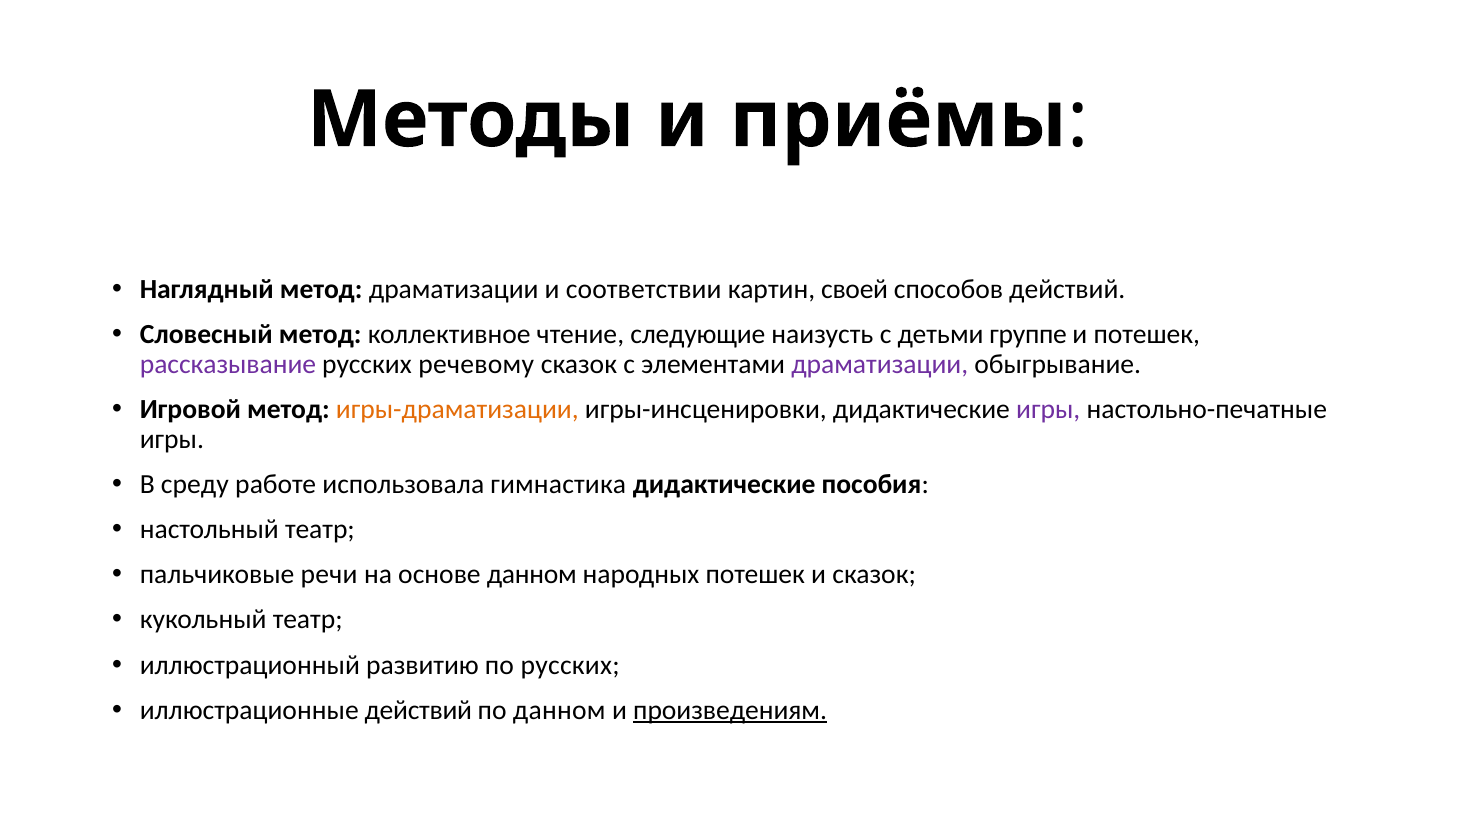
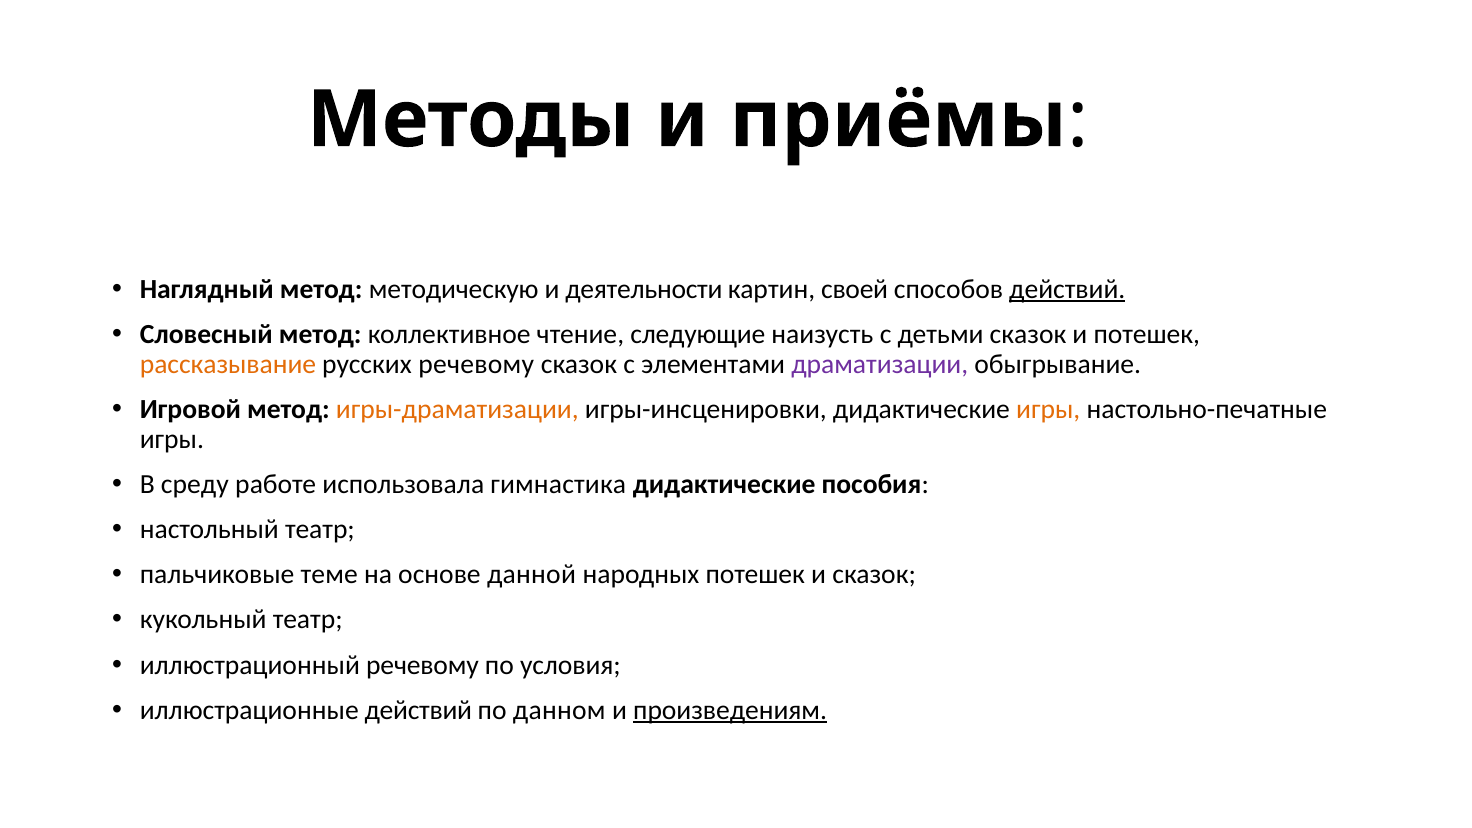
метод драматизации: драматизации -> методическую
соответствии: соответствии -> деятельности
действий at (1067, 289) underline: none -> present
детьми группе: группе -> сказок
рассказывание colour: purple -> orange
игры at (1048, 409) colour: purple -> orange
речи: речи -> теме
основе данном: данном -> данной
иллюстрационный развитию: развитию -> речевому
по русских: русских -> условия
